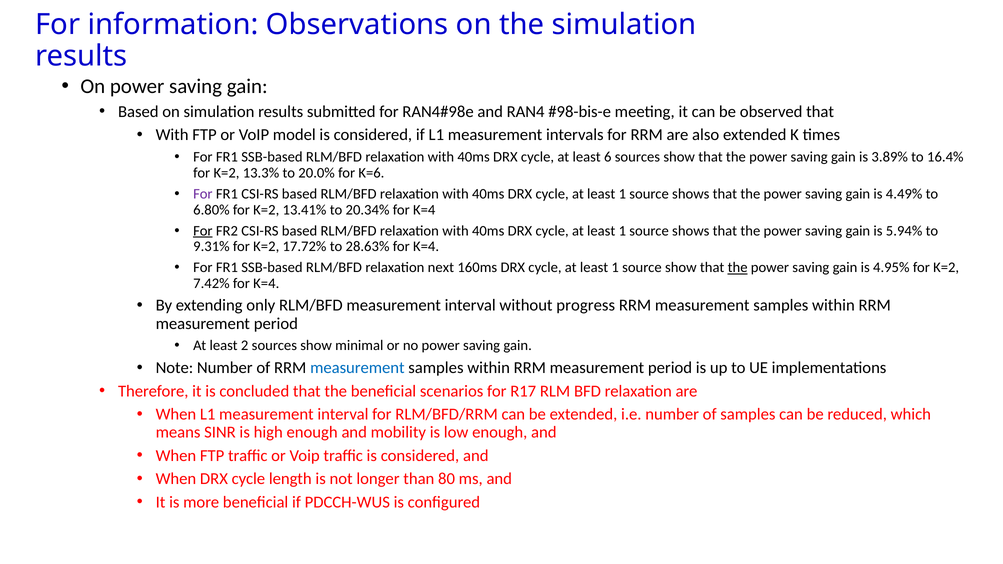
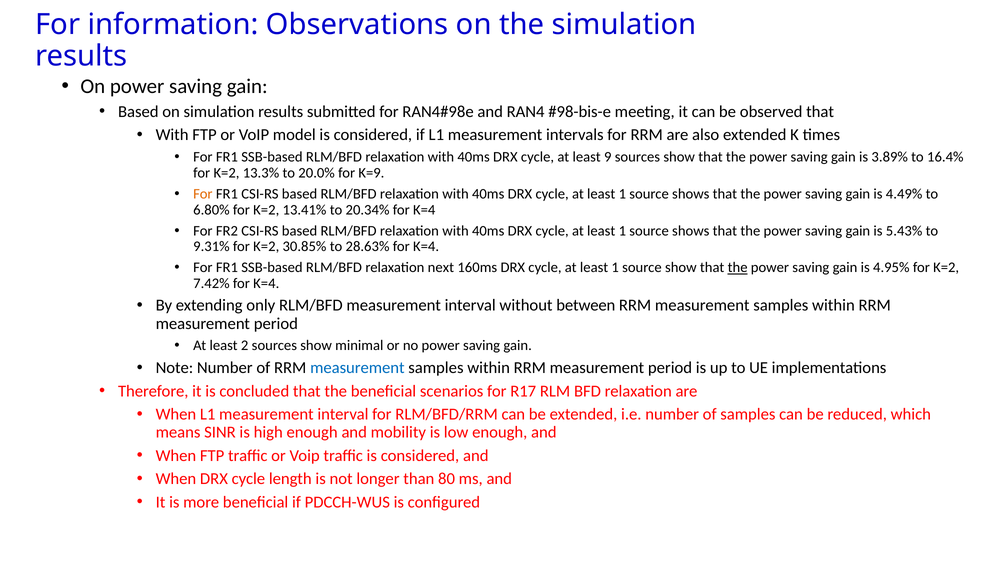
6: 6 -> 9
K=6: K=6 -> K=9
For at (203, 194) colour: purple -> orange
For at (203, 231) underline: present -> none
5.94%: 5.94% -> 5.43%
17.72%: 17.72% -> 30.85%
progress: progress -> between
